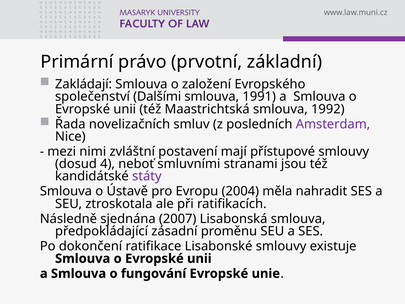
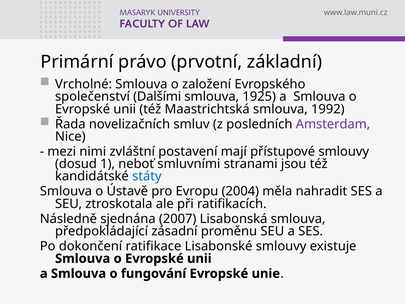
Zakládají: Zakládají -> Vrcholné
1991: 1991 -> 1925
4: 4 -> 1
státy colour: purple -> blue
